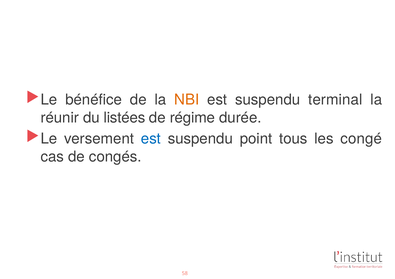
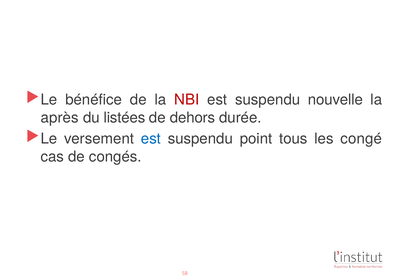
NBI colour: orange -> red
terminal: terminal -> nouvelle
réunir: réunir -> après
régime: régime -> dehors
